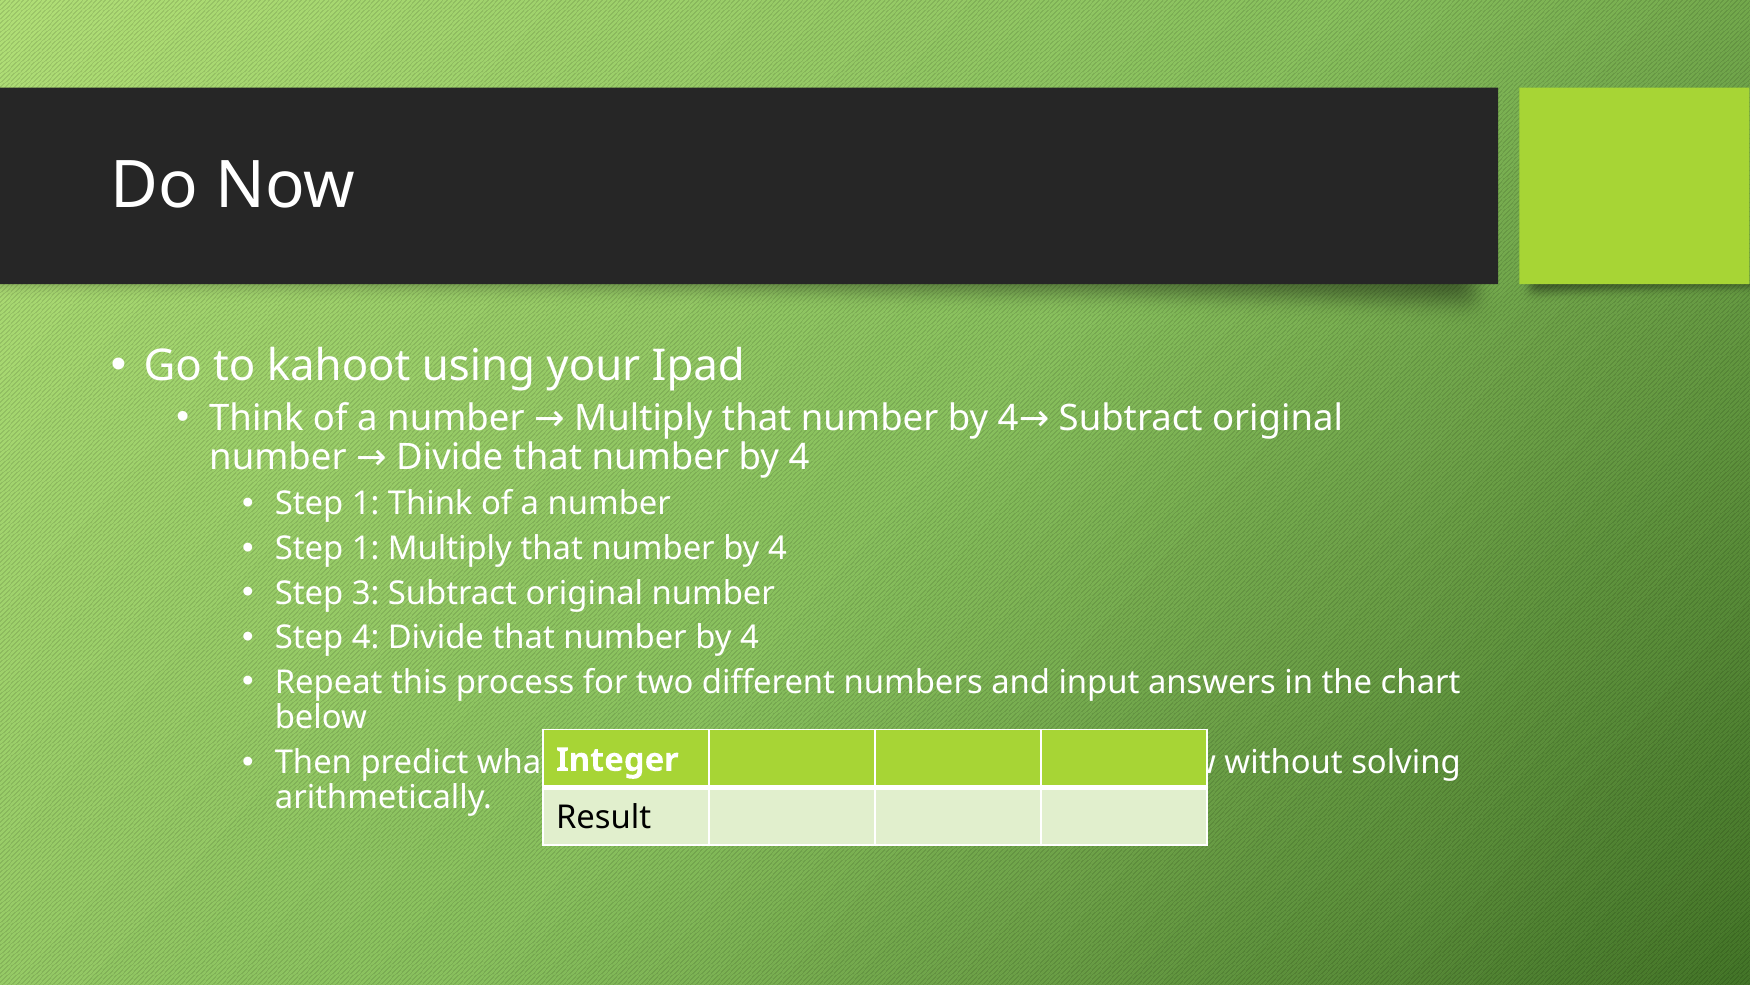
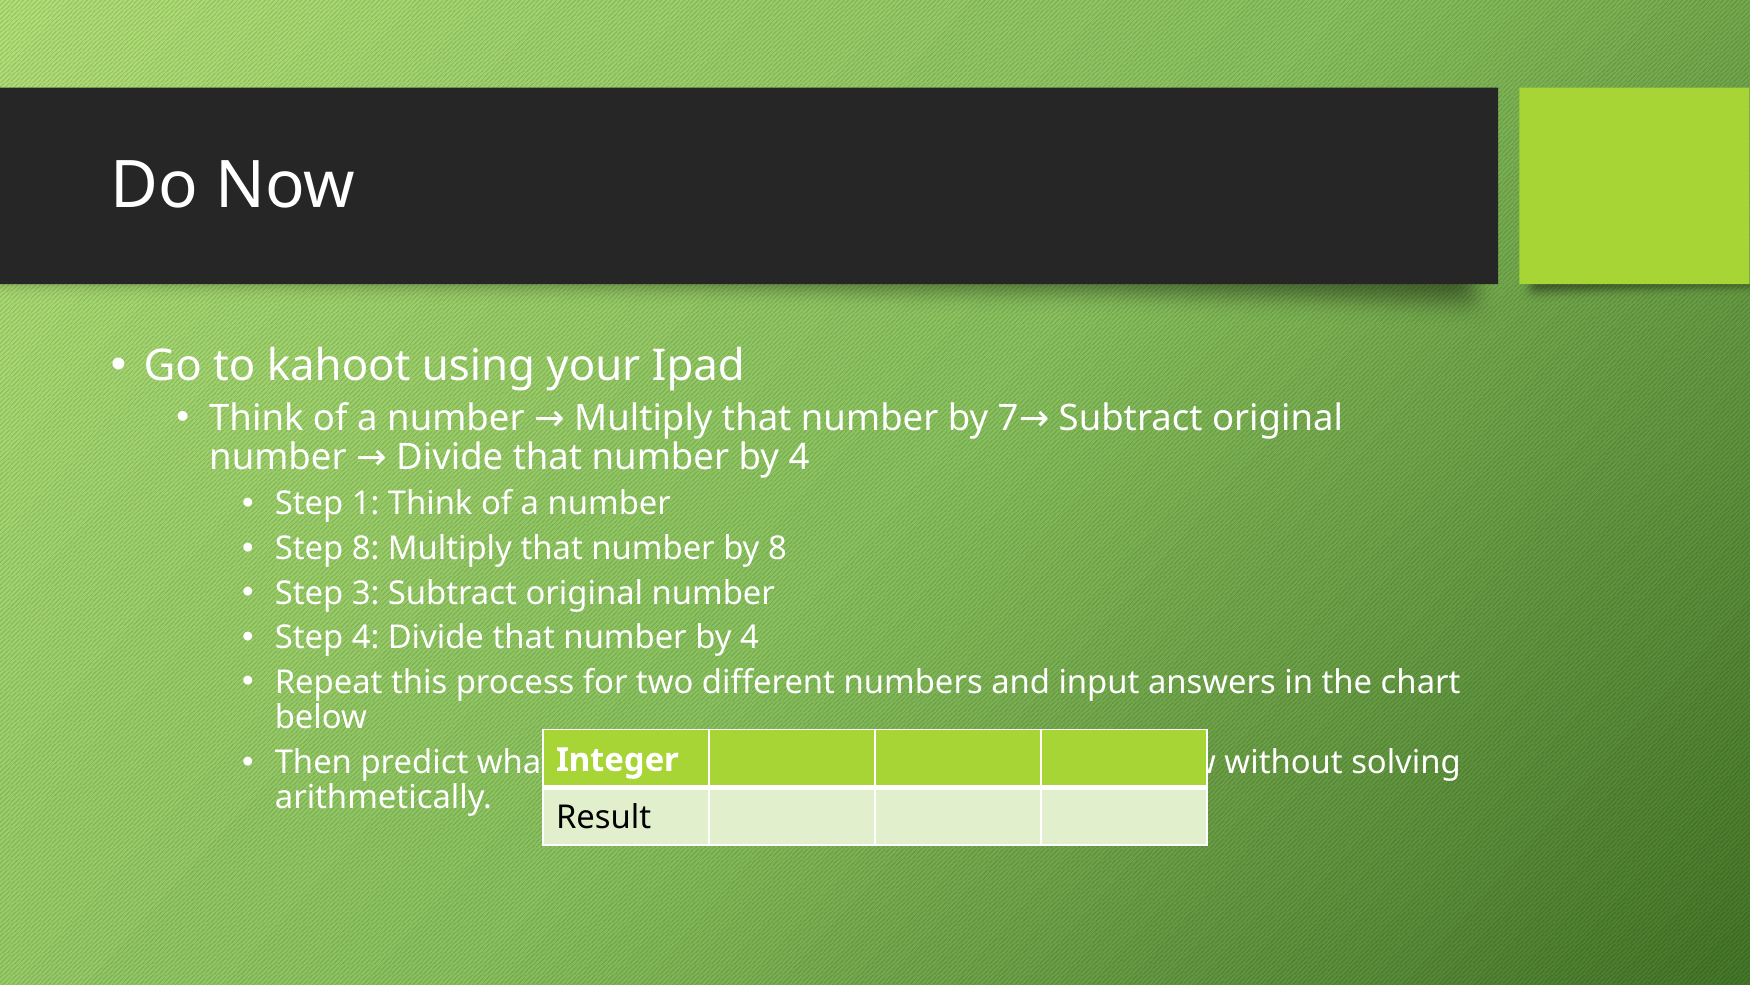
4 at (1008, 418): 4 -> 7
1 at (366, 548): 1 -> 8
4 at (777, 548): 4 -> 8
